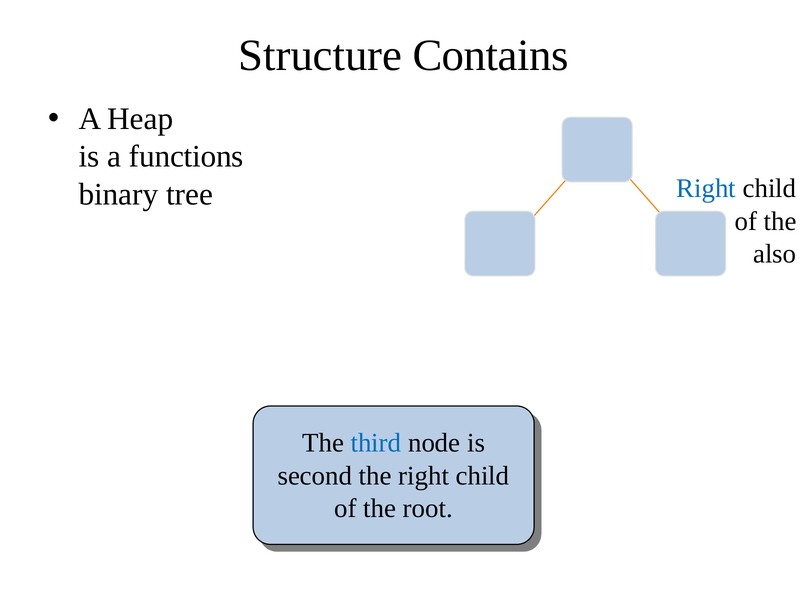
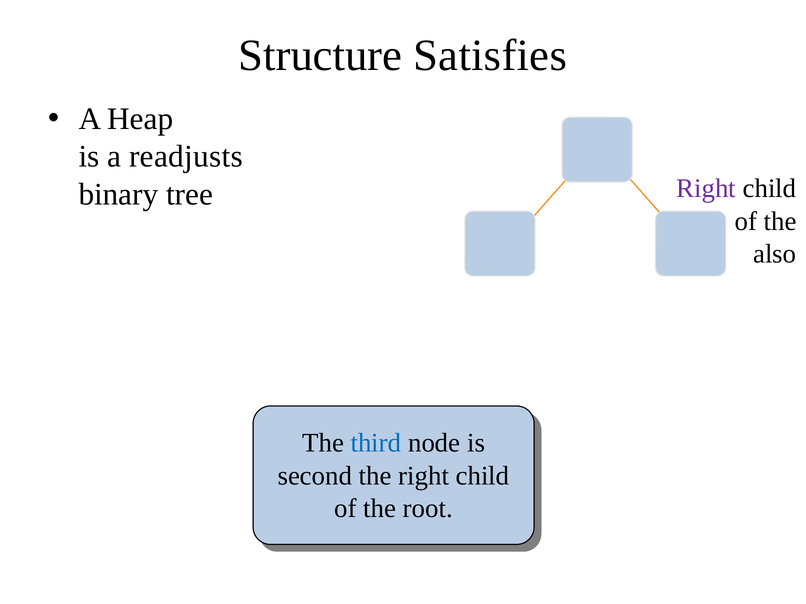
Contains: Contains -> Satisfies
functions: functions -> readjusts
Right at (706, 189) colour: blue -> purple
